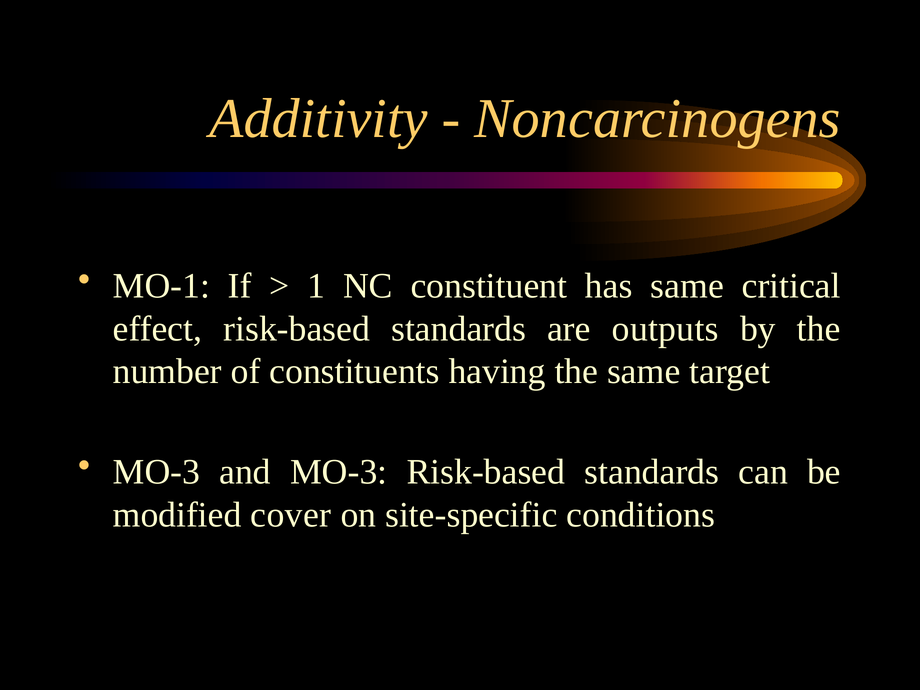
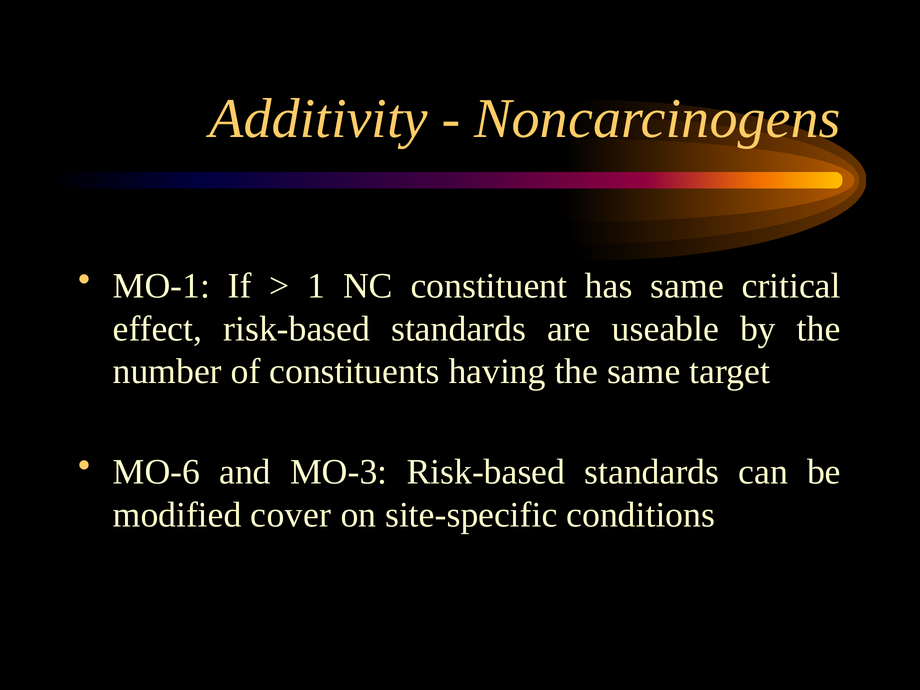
outputs: outputs -> useable
MO-3 at (156, 472): MO-3 -> MO-6
